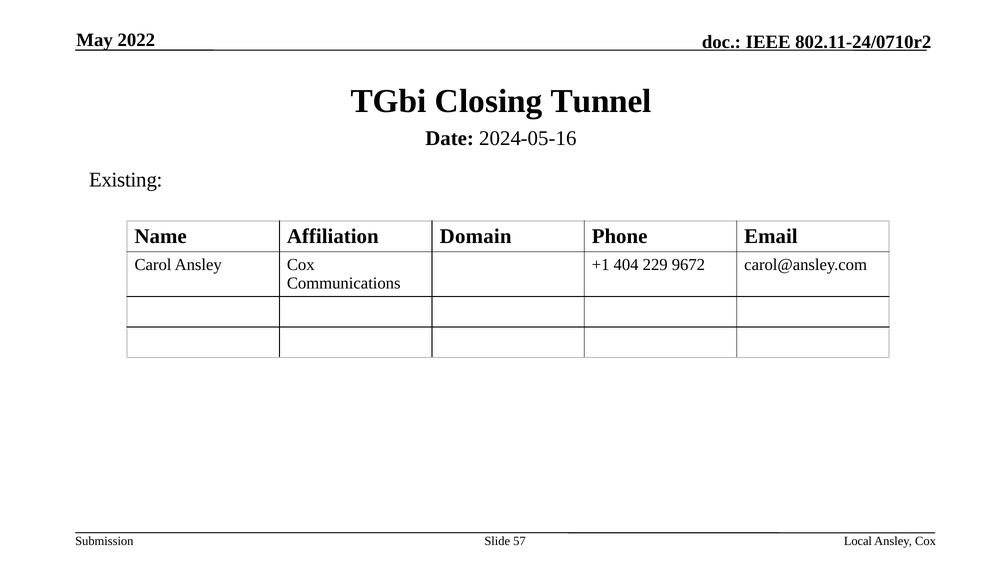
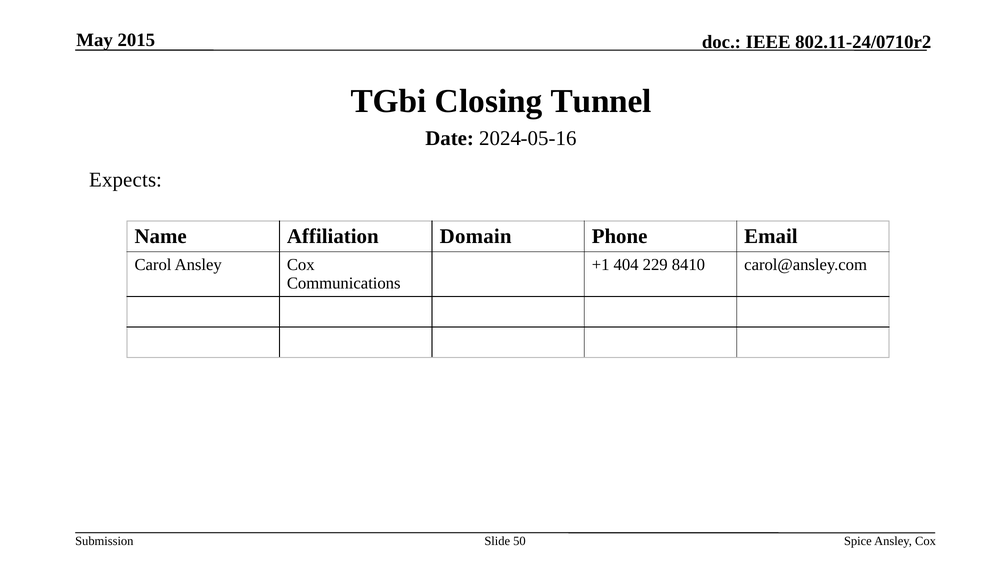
2022: 2022 -> 2015
Existing: Existing -> Expects
9672: 9672 -> 8410
57: 57 -> 50
Local: Local -> Spice
